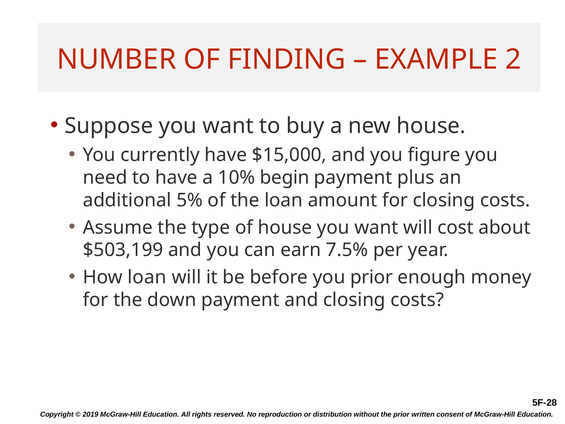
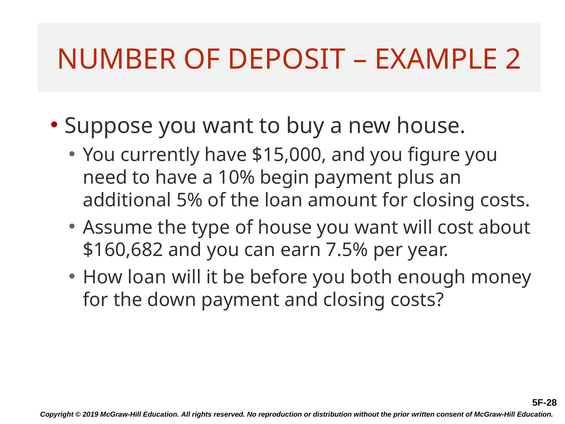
FINDING: FINDING -> DEPOSIT
$503,199: $503,199 -> $160,682
you prior: prior -> both
